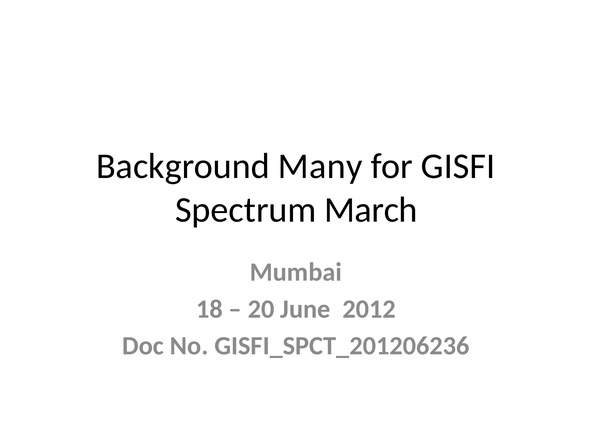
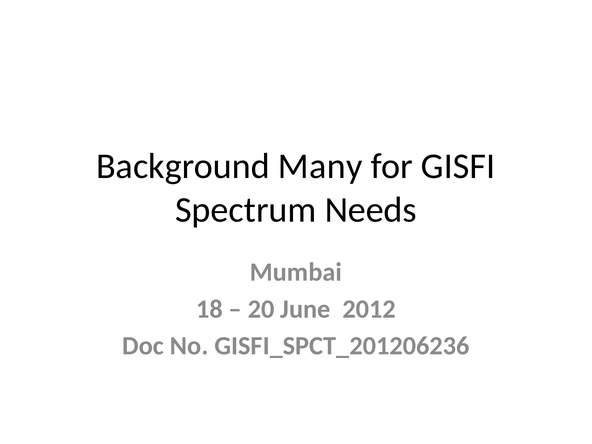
March: March -> Needs
